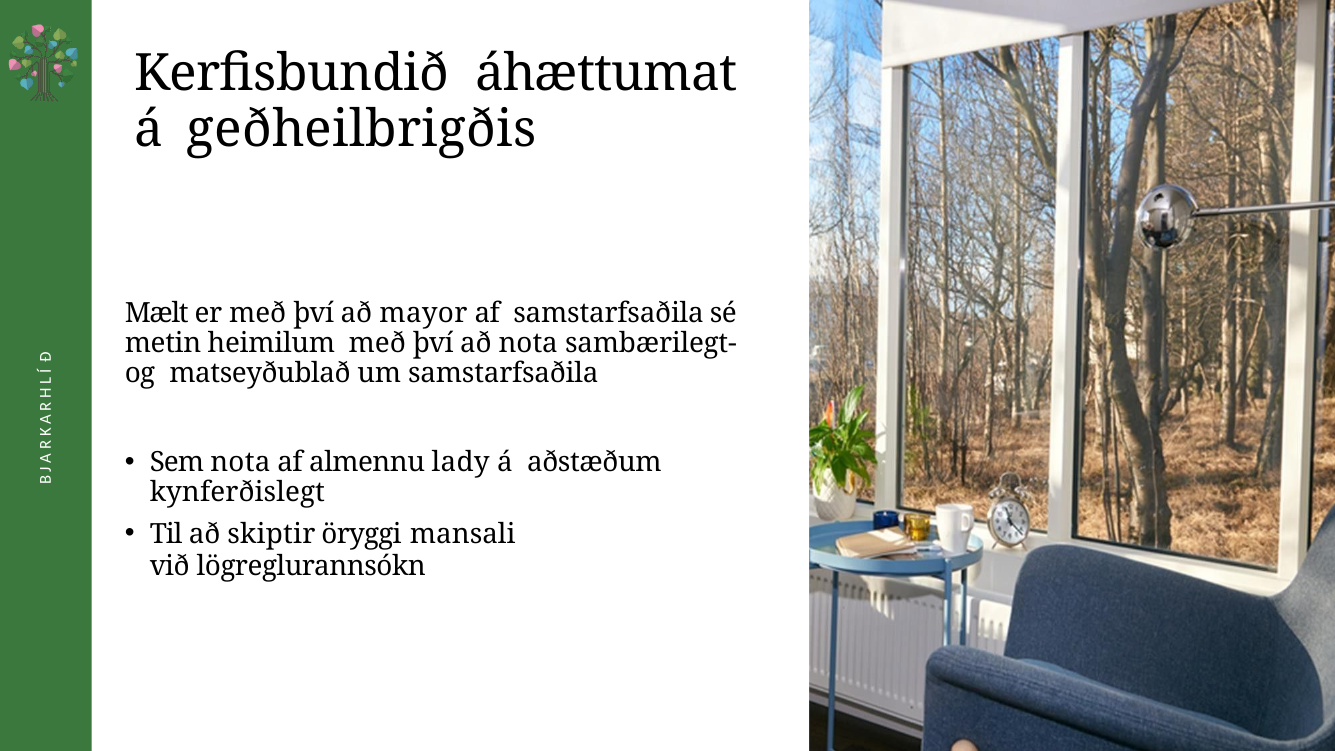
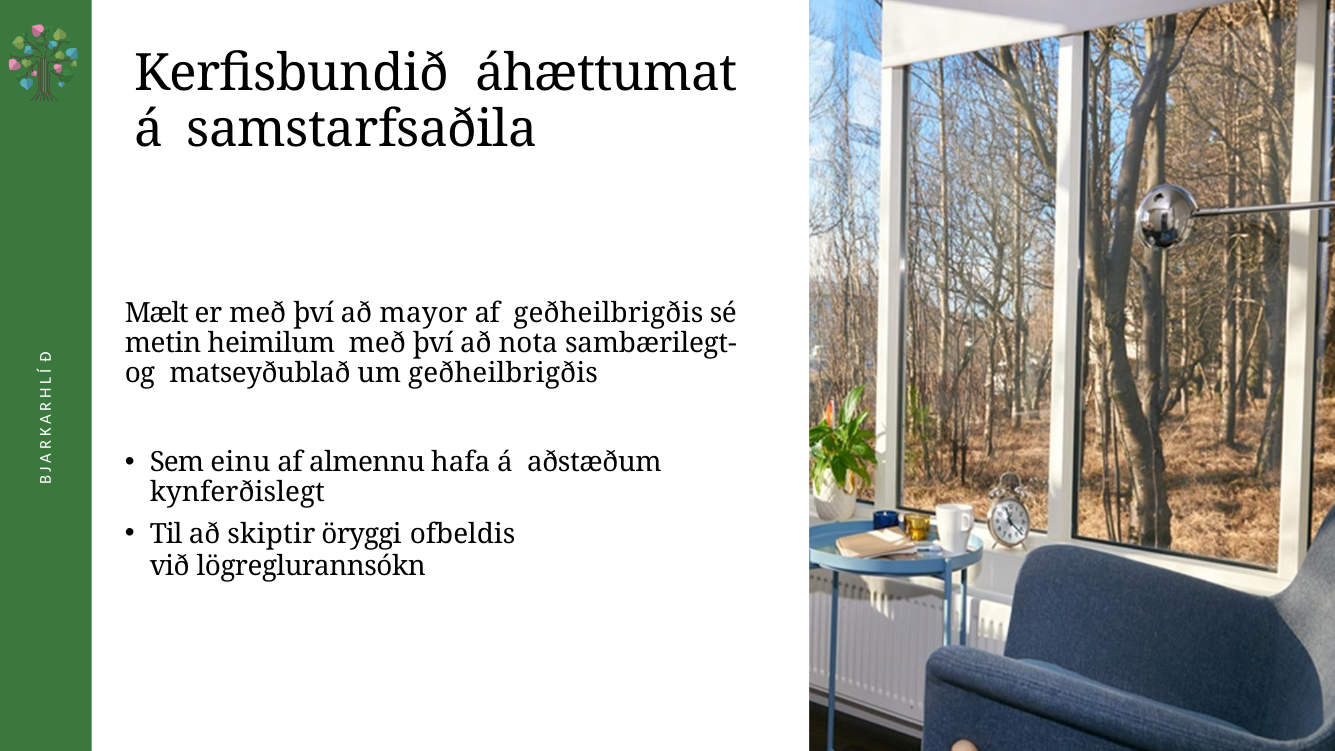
geðheilbrigðis: geðheilbrigðis -> samstarfsaðila
af samstarfsaðila: samstarfsaðila -> geðheilbrigðis
um samstarfsaðila: samstarfsaðila -> geðheilbrigðis
Sem nota: nota -> einu
lady: lady -> hafa
mansali: mansali -> ofbeldis
